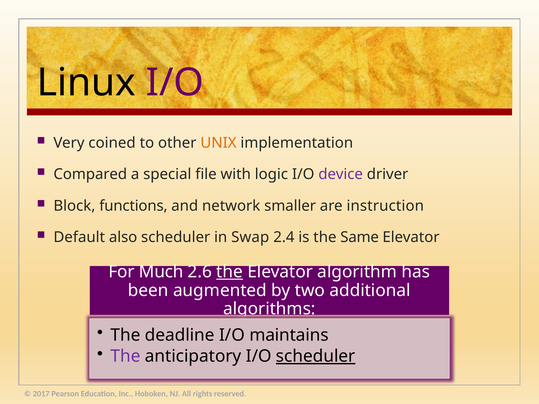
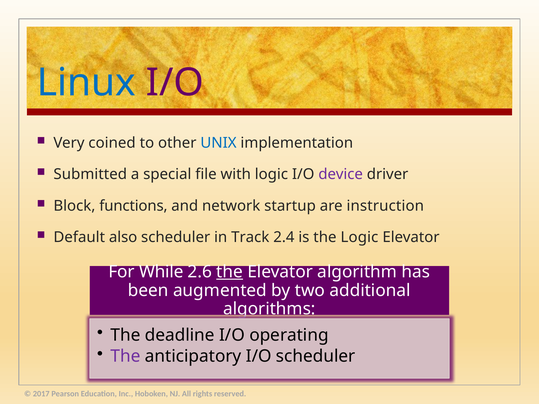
Linux colour: black -> blue
UNIX colour: orange -> blue
Compared: Compared -> Submitted
smaller: smaller -> startup
Swap: Swap -> Track
the Same: Same -> Logic
Much: Much -> While
maintains: maintains -> operating
scheduler at (316, 356) underline: present -> none
